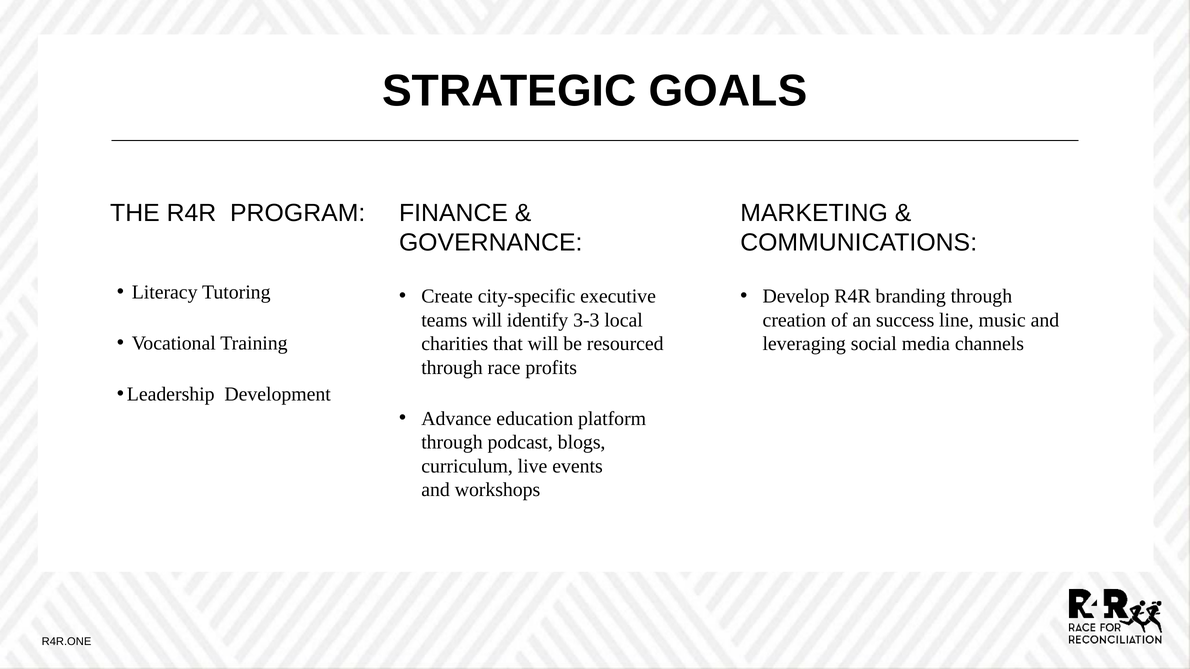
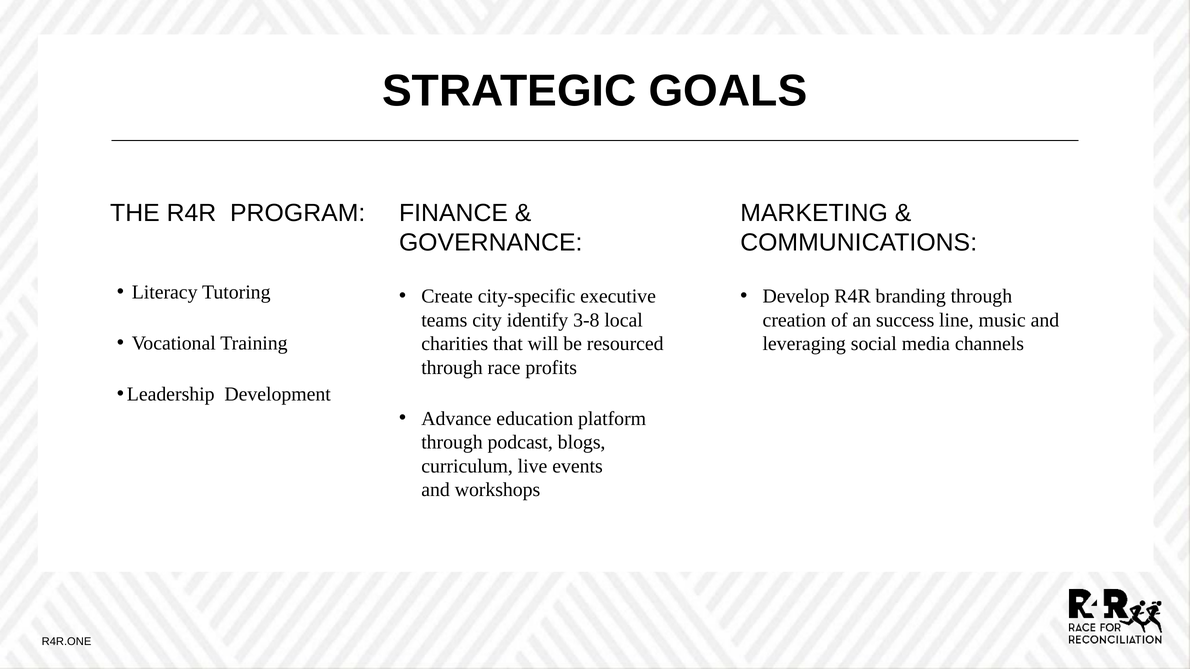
teams will: will -> city
3-3: 3-3 -> 3-8
